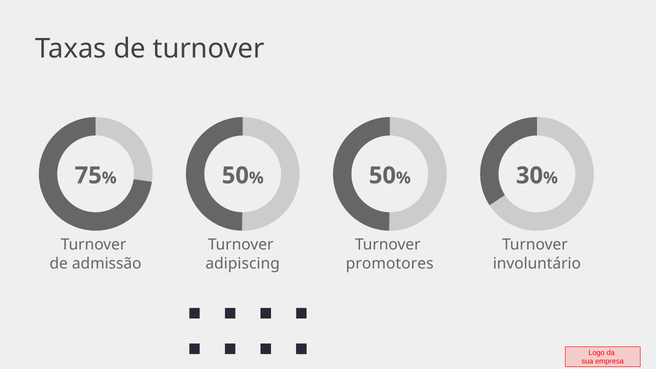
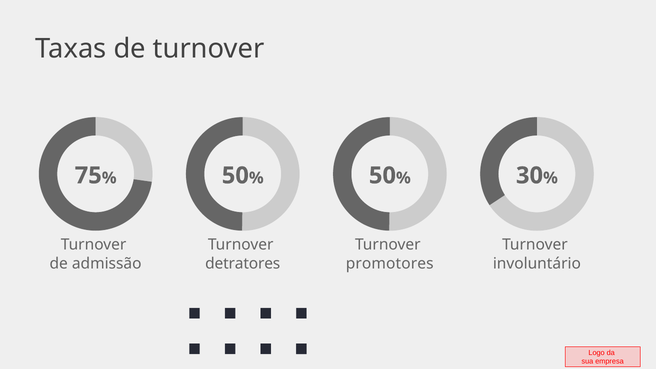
adipiscing: adipiscing -> detratores
